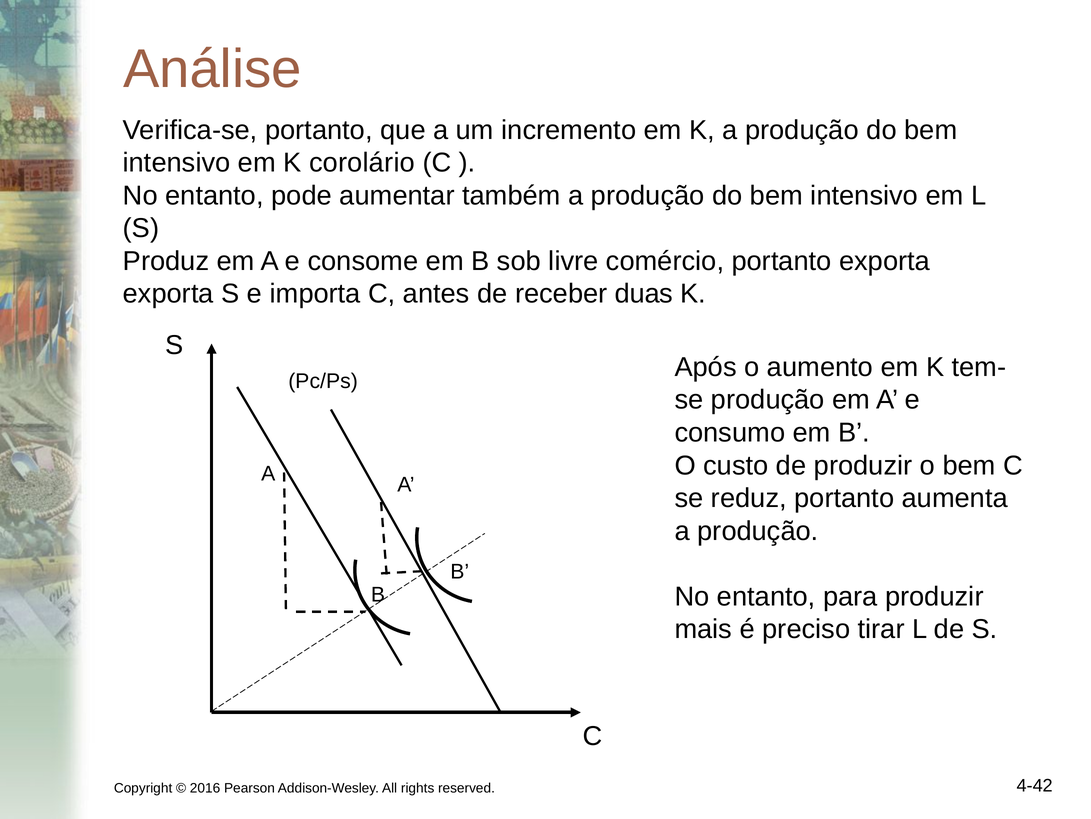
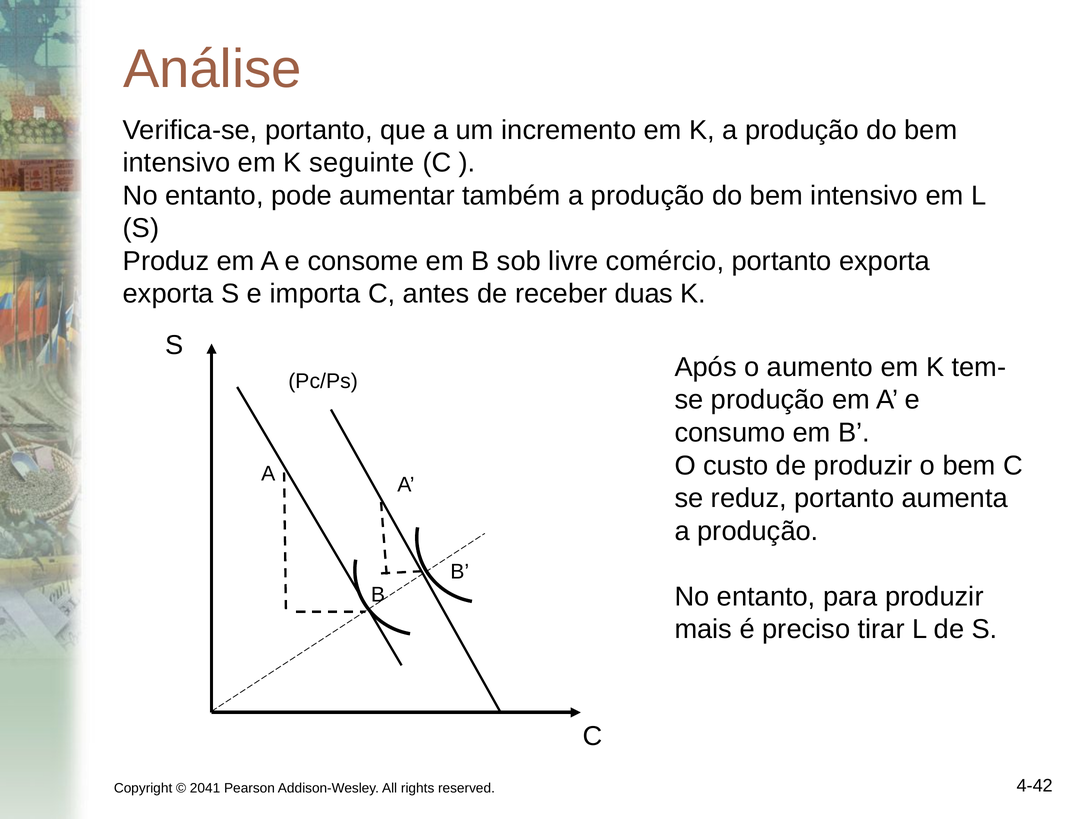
corolário: corolário -> seguinte
2016: 2016 -> 2041
